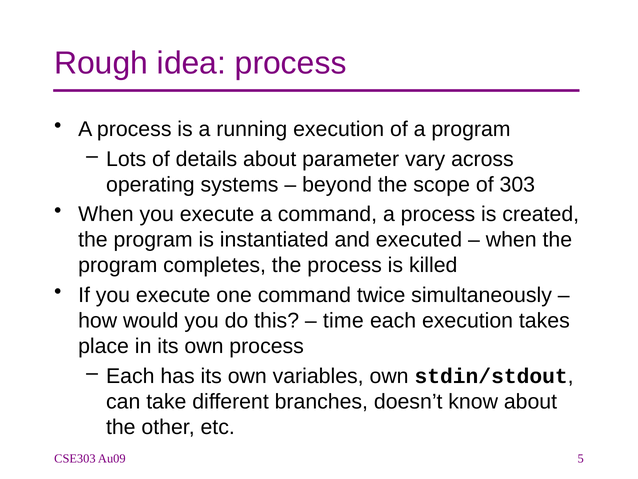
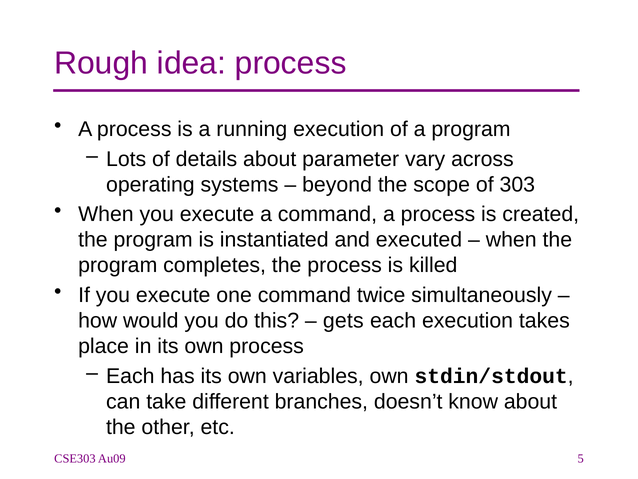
time: time -> gets
